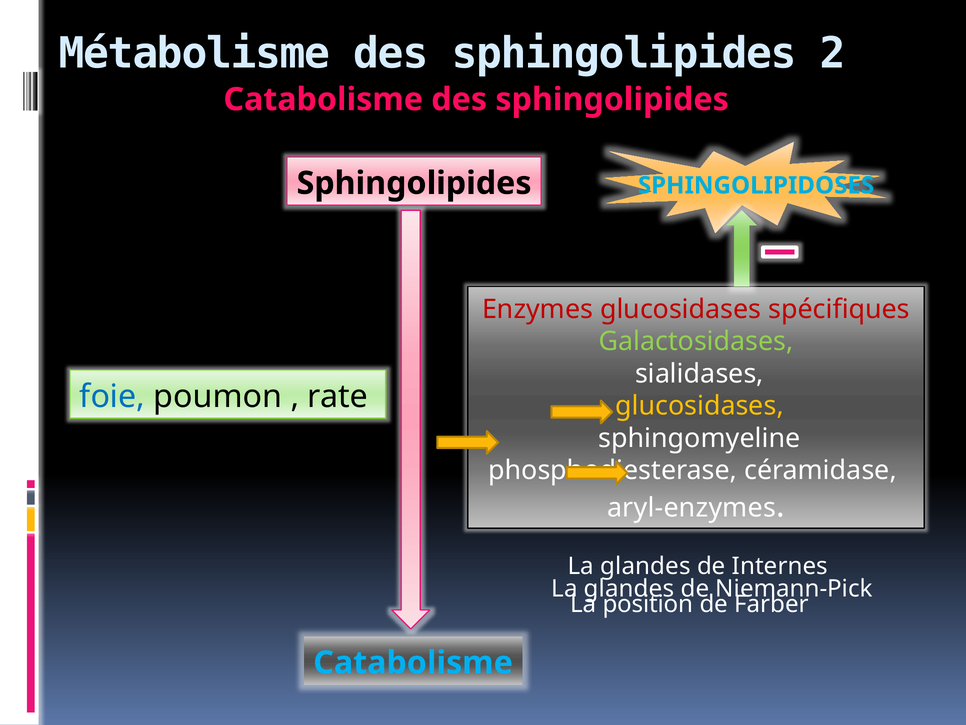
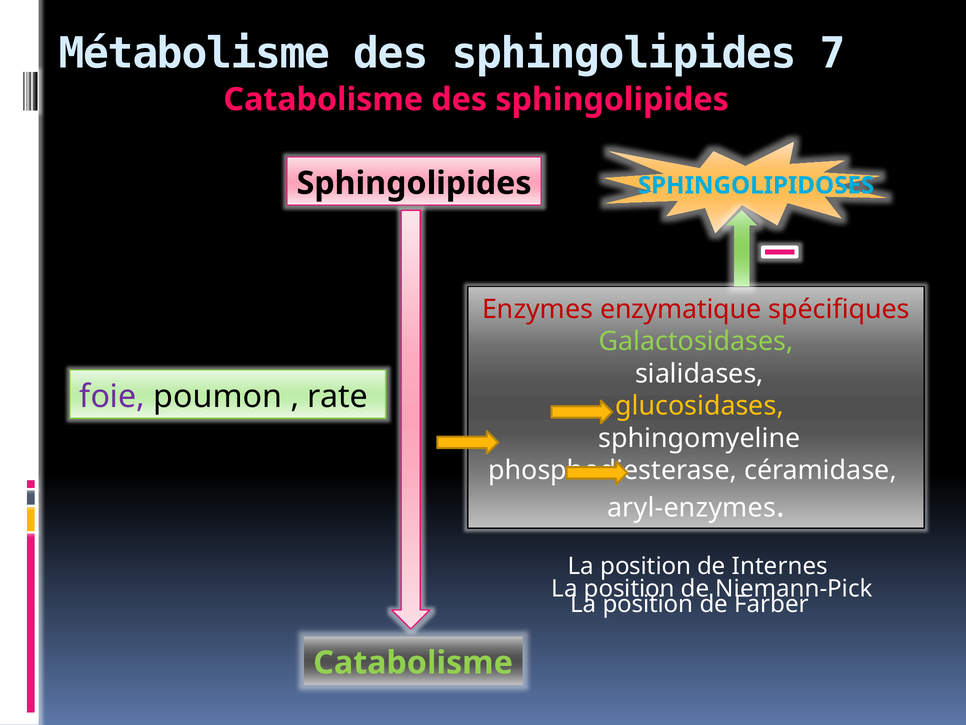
2: 2 -> 7
Enzymes glucosidases: glucosidases -> enzymatique
foie colour: blue -> purple
glandes at (646, 566): glandes -> position
glandes at (629, 589): glandes -> position
Catabolisme at (413, 662) colour: light blue -> light green
